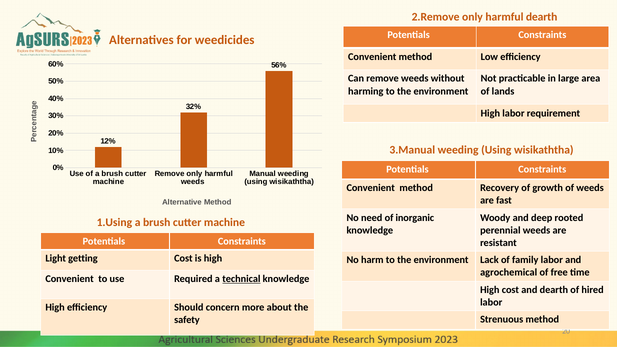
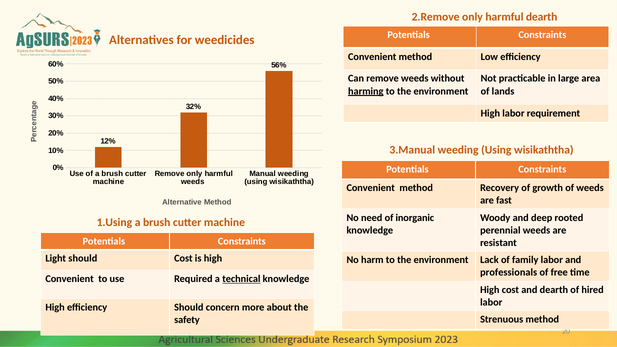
harming underline: none -> present
Light getting: getting -> should
agrochemical: agrochemical -> professionals
